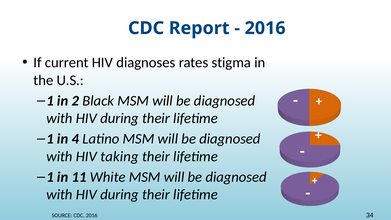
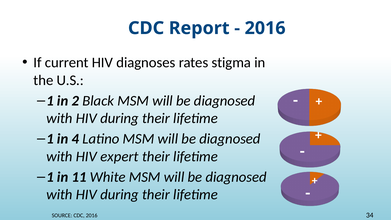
taking: taking -> expert
